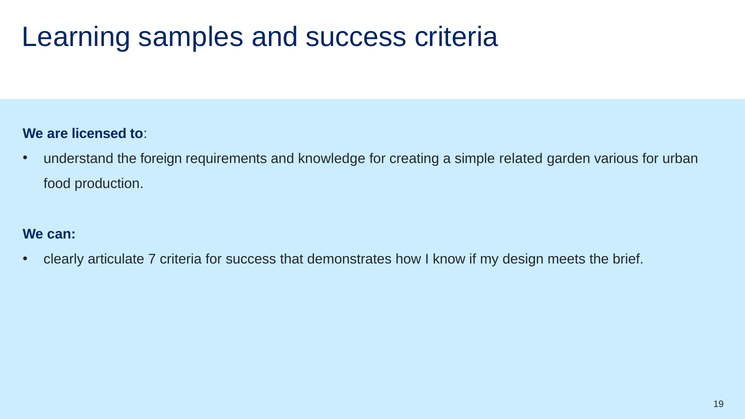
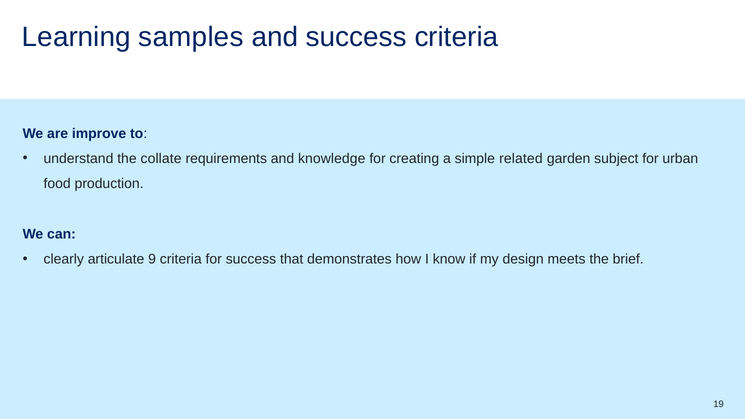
licensed: licensed -> improve
foreign: foreign -> collate
various: various -> subject
7: 7 -> 9
